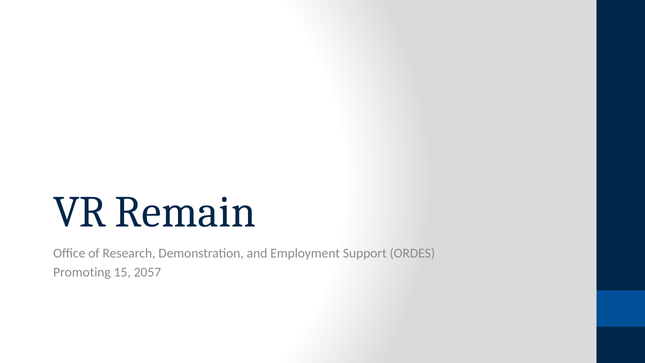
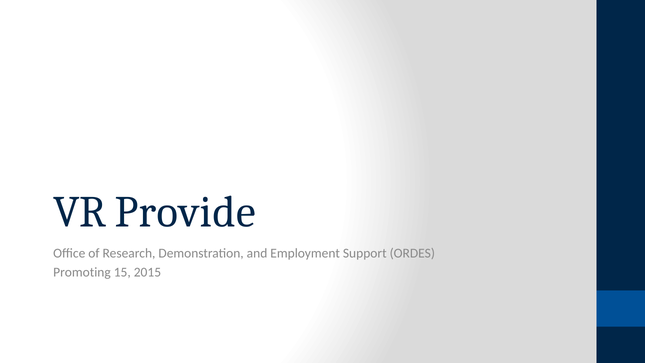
Remain: Remain -> Provide
2057: 2057 -> 2015
